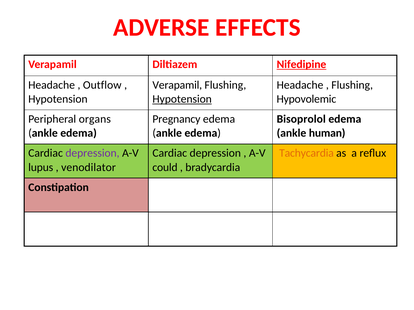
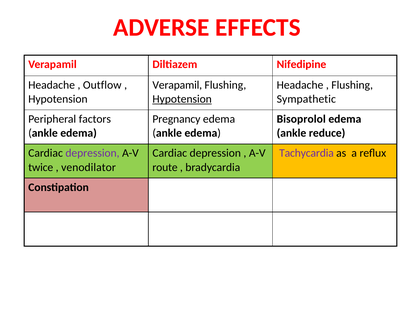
Nifedipine underline: present -> none
Hypovolemic: Hypovolemic -> Sympathetic
organs: organs -> factors
human: human -> reduce
Tachycardia colour: orange -> purple
lupus: lupus -> twice
could: could -> route
